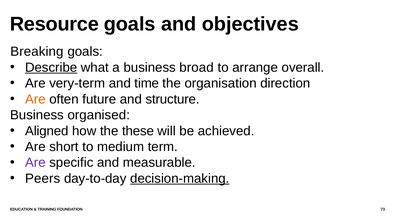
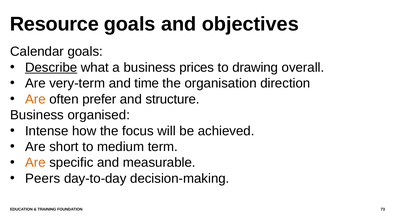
Breaking: Breaking -> Calendar
broad: broad -> prices
arrange: arrange -> drawing
future: future -> prefer
Aligned: Aligned -> Intense
these: these -> focus
Are at (35, 163) colour: purple -> orange
decision-making underline: present -> none
